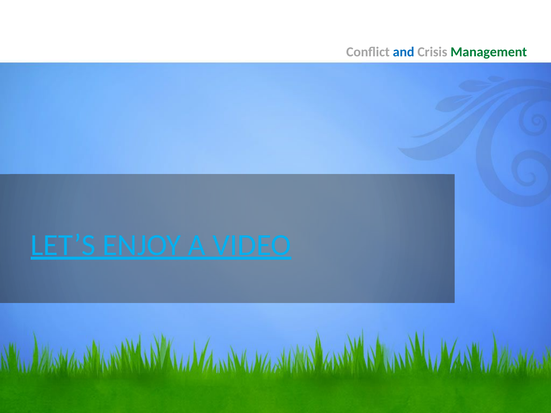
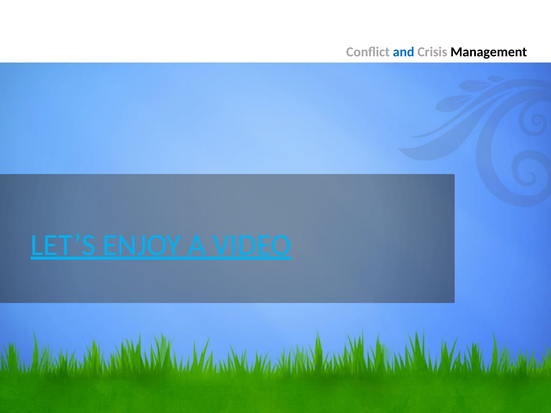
Management colour: green -> black
